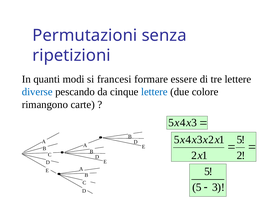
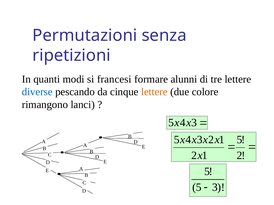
essere: essere -> alunni
lettere at (154, 92) colour: blue -> orange
carte: carte -> lanci
